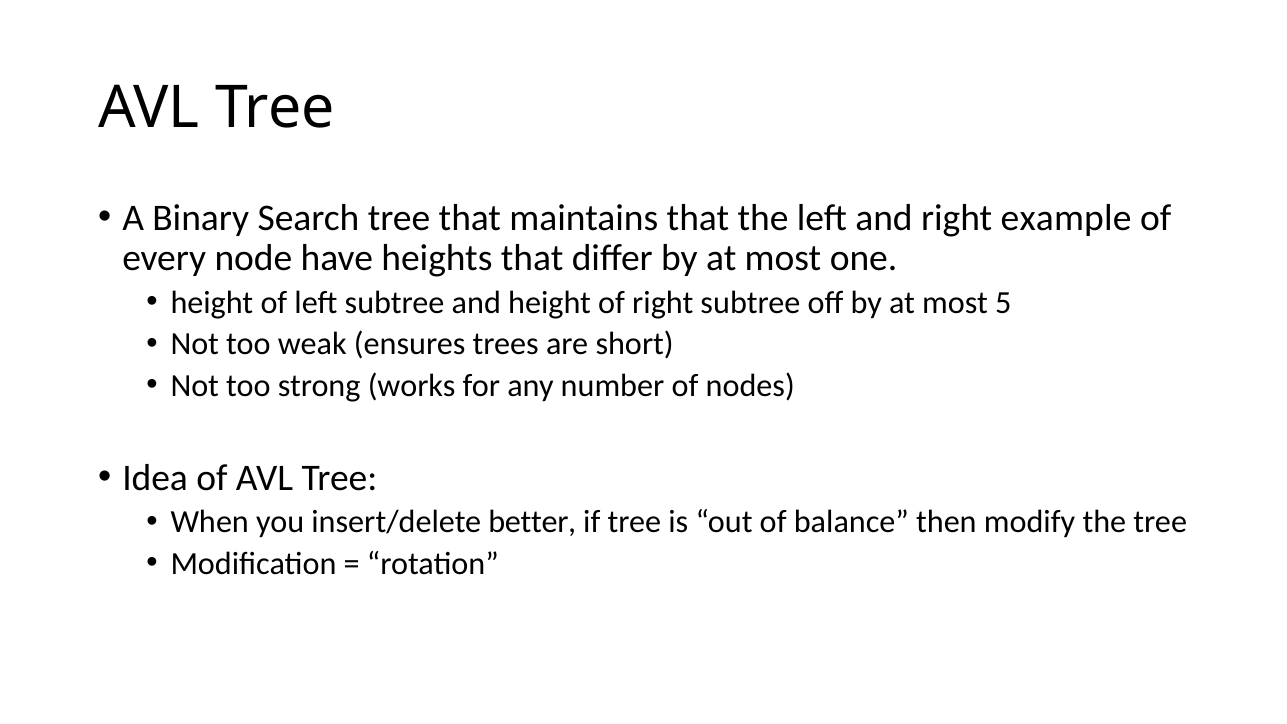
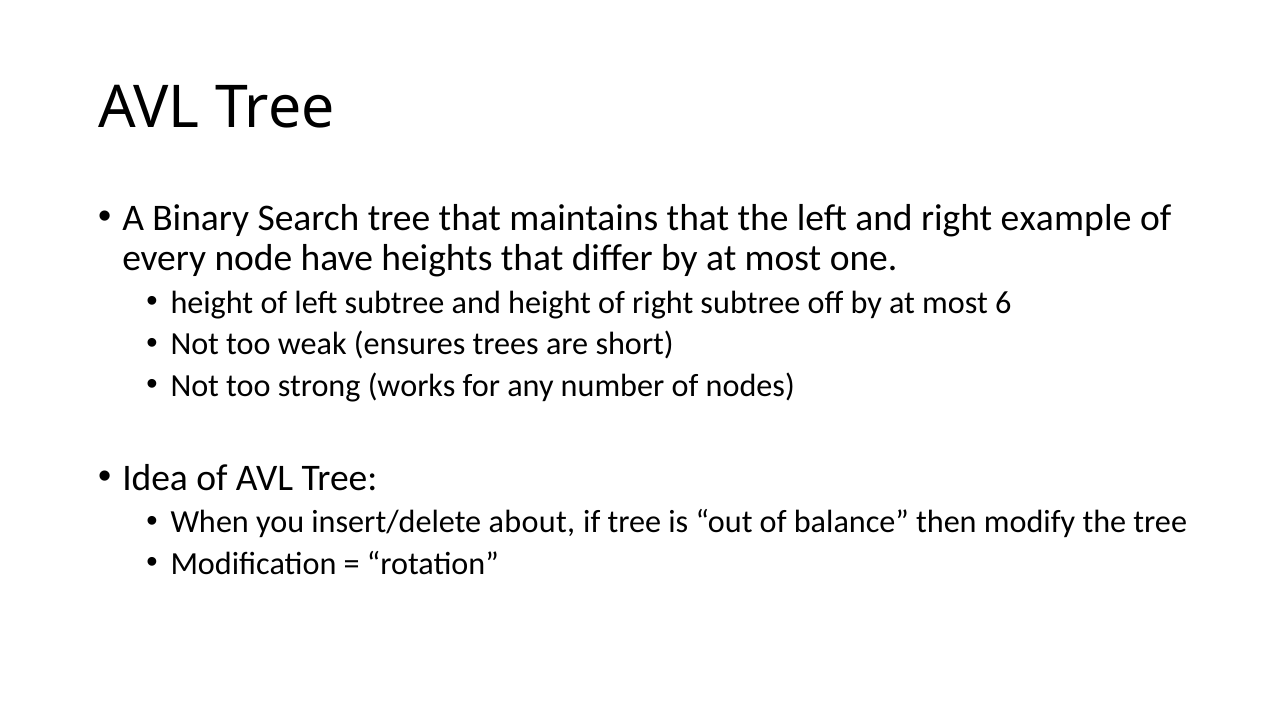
5: 5 -> 6
better: better -> about
